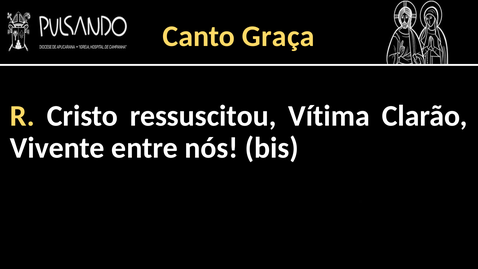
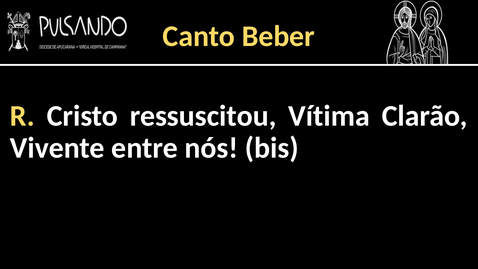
Graça: Graça -> Beber
